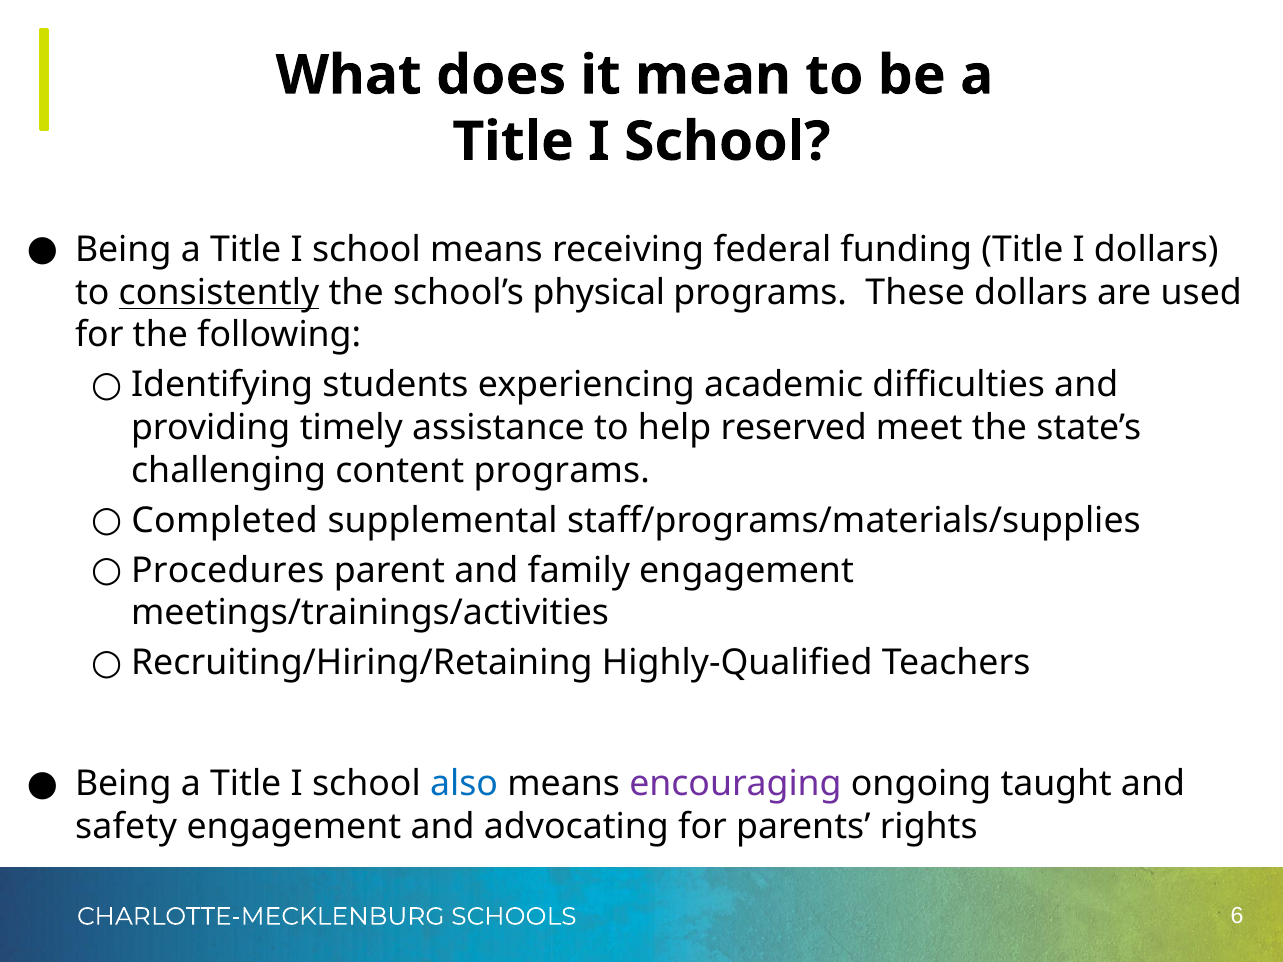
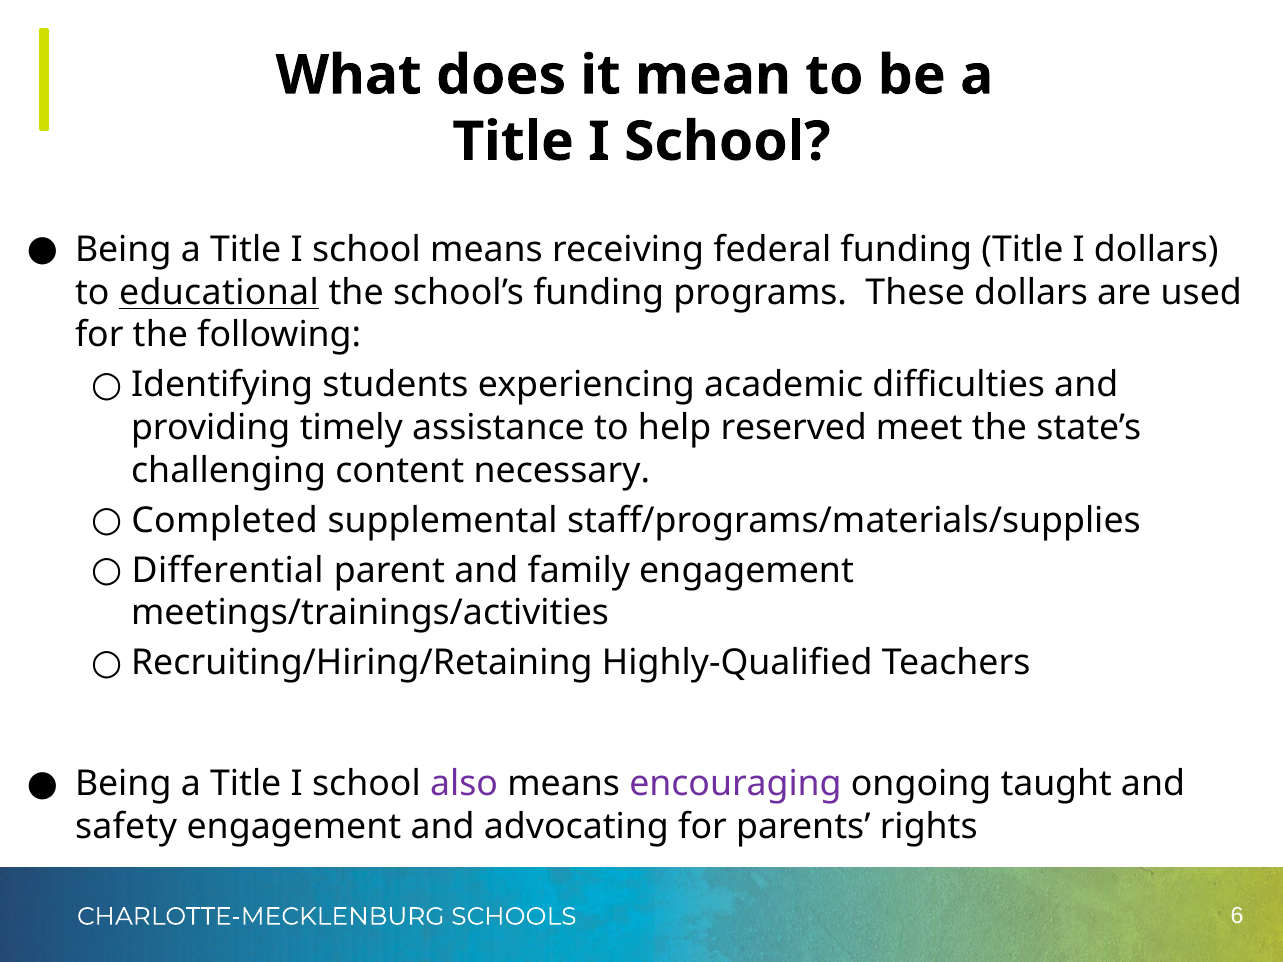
consistently: consistently -> educational
school’s physical: physical -> funding
content programs: programs -> necessary
Procedures: Procedures -> Differential
also colour: blue -> purple
